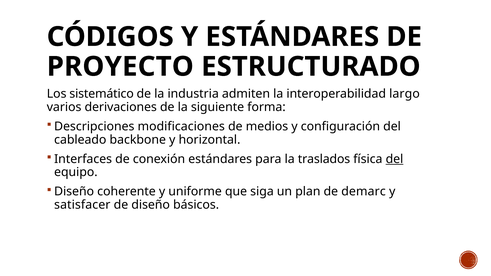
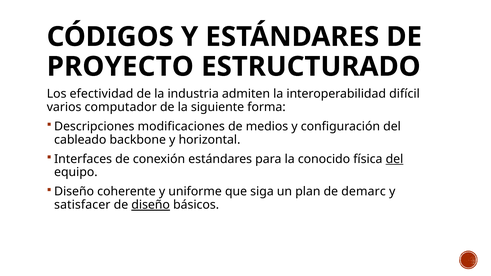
sistemático: sistemático -> efectividad
largo: largo -> difícil
derivaciones: derivaciones -> computador
traslados: traslados -> conocido
diseño at (151, 205) underline: none -> present
